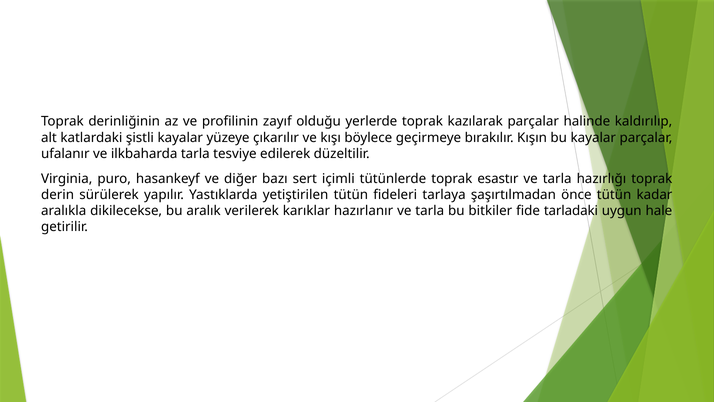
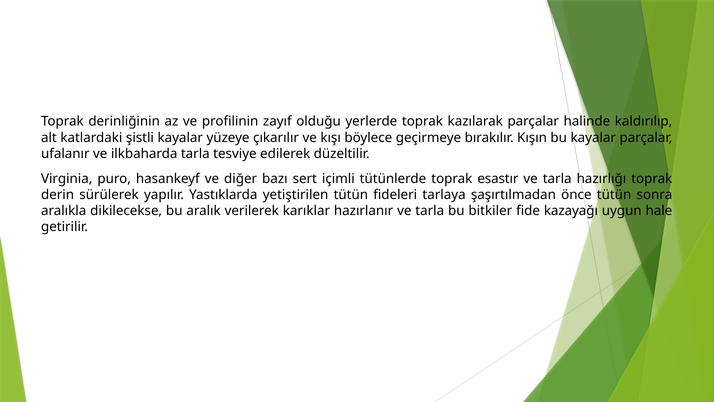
kadar: kadar -> sonra
tarladaki: tarladaki -> kazayağı
